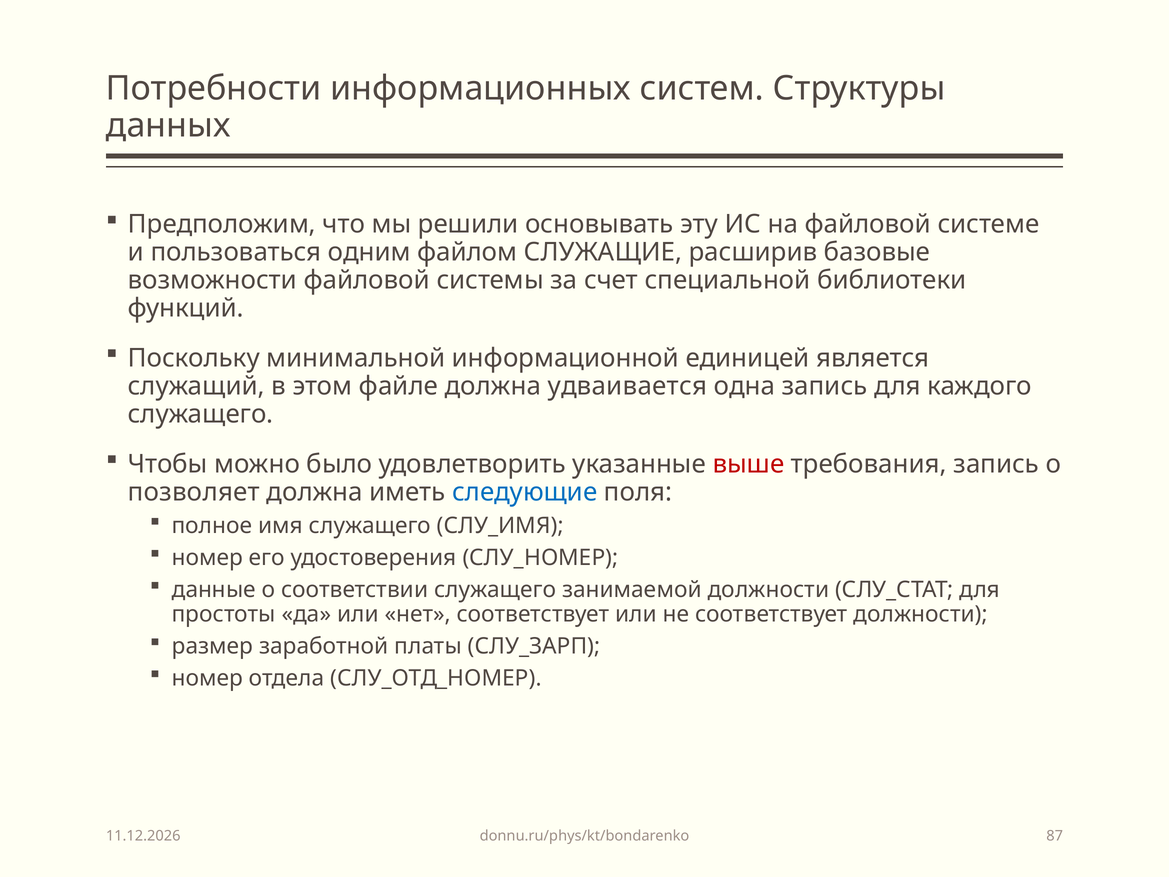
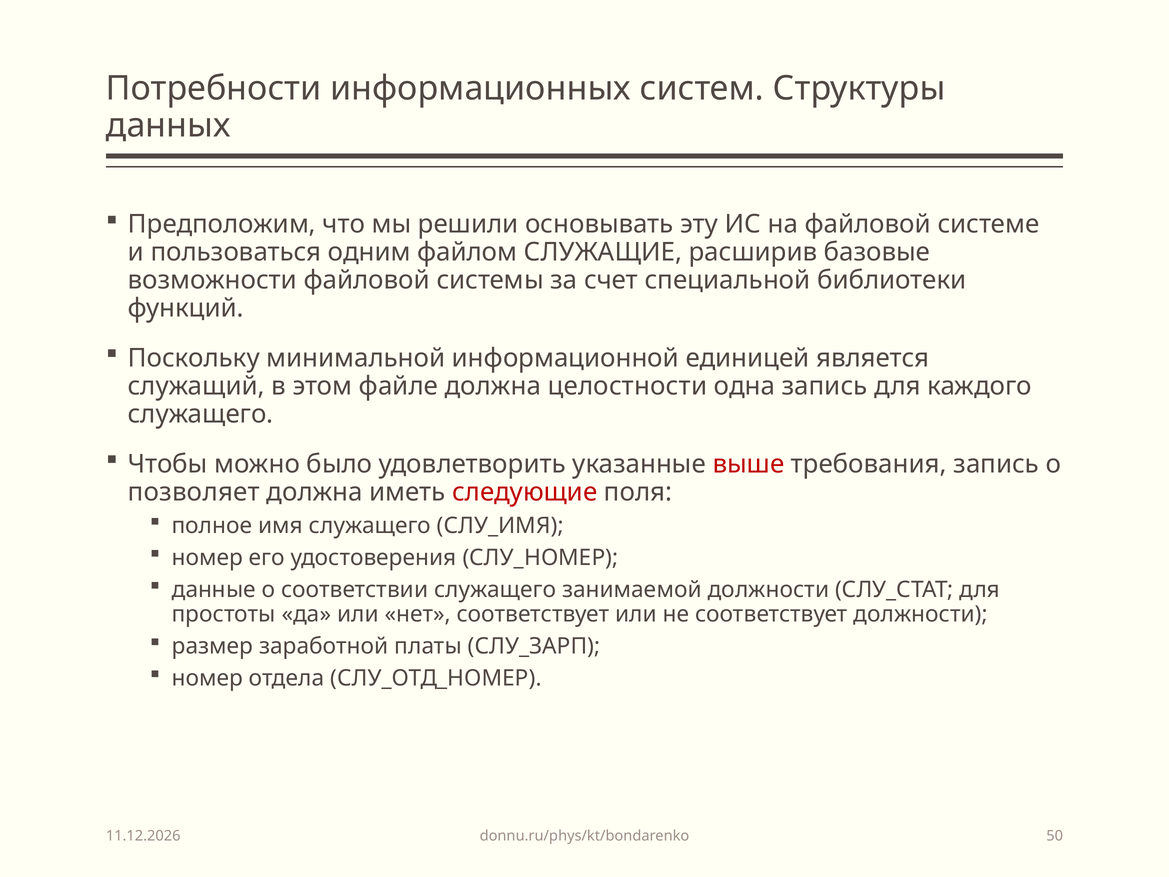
удваивается: удваивается -> целостности
следующие colour: blue -> red
87: 87 -> 50
